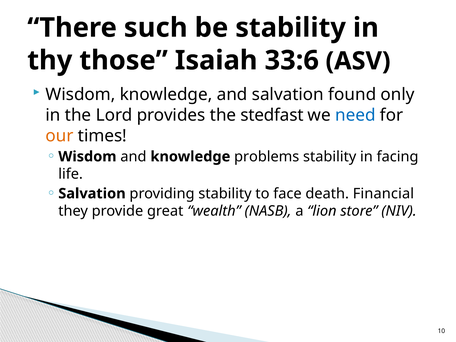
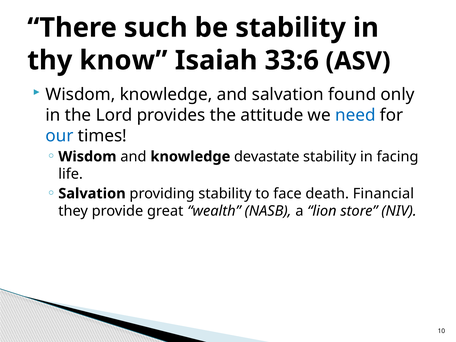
those: those -> know
stedfast: stedfast -> attitude
our colour: orange -> blue
problems: problems -> devastate
